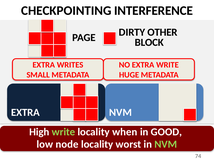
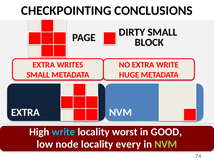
INTERFERENCE: INTERFERENCE -> CONCLUSIONS
DIRTY OTHER: OTHER -> SMALL
write at (63, 132) colour: light green -> light blue
when: when -> worst
worst: worst -> every
